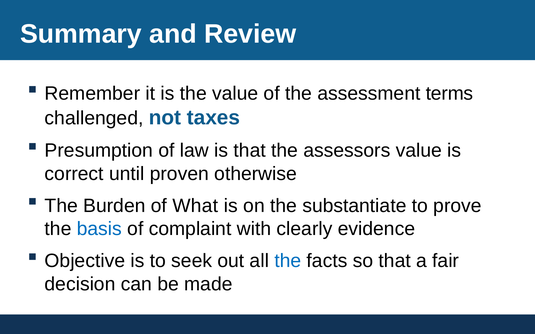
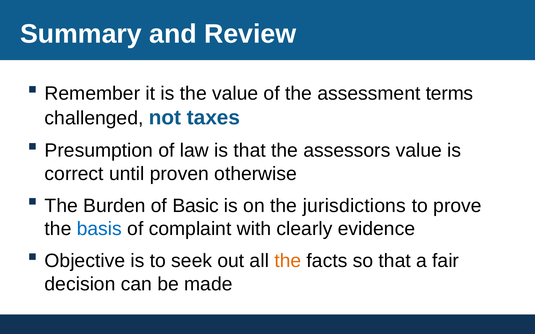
What: What -> Basic
substantiate: substantiate -> jurisdictions
the at (288, 261) colour: blue -> orange
